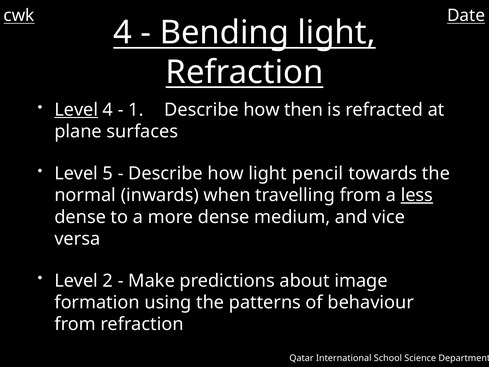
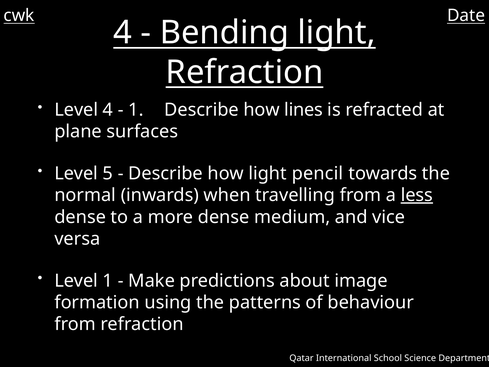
Level at (76, 110) underline: present -> none
then: then -> lines
Level 2: 2 -> 1
